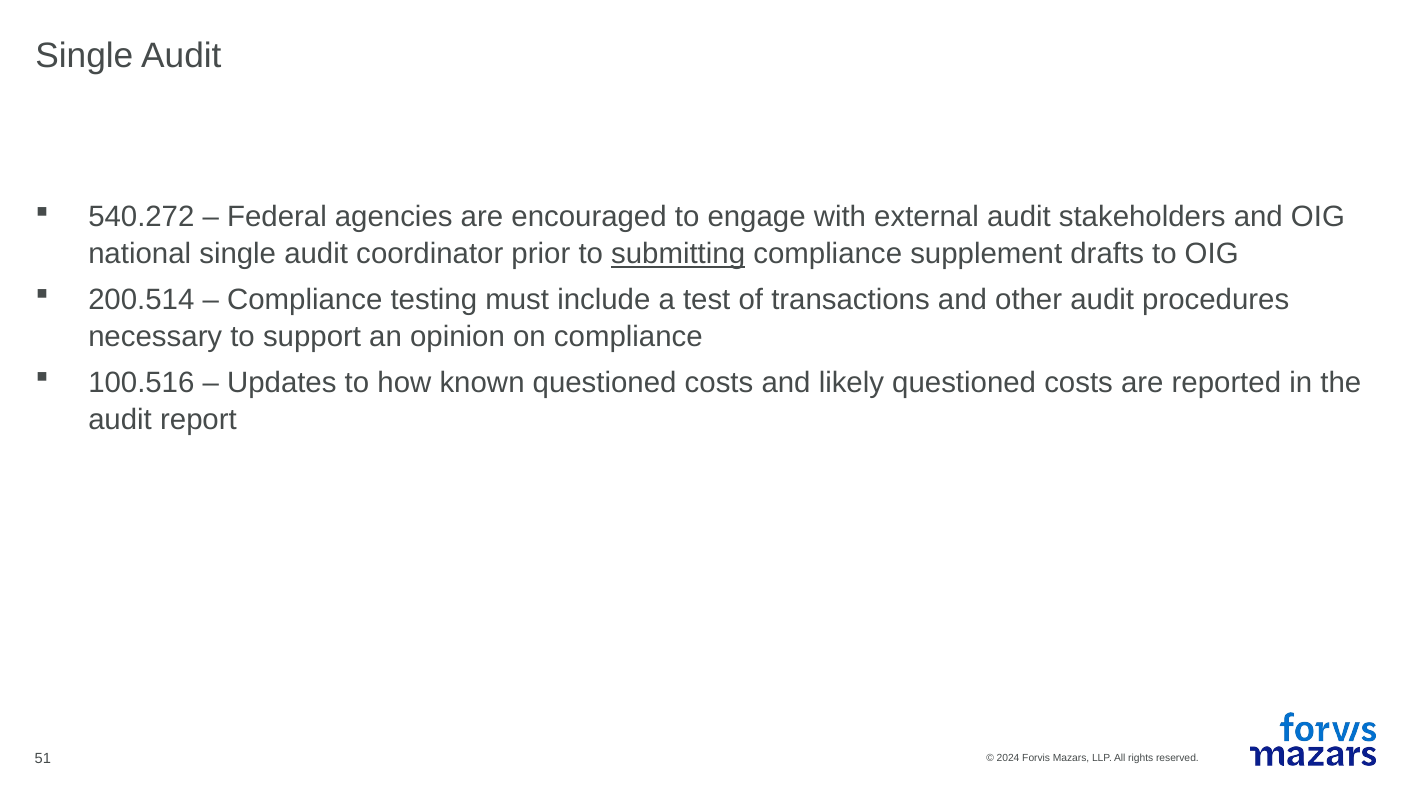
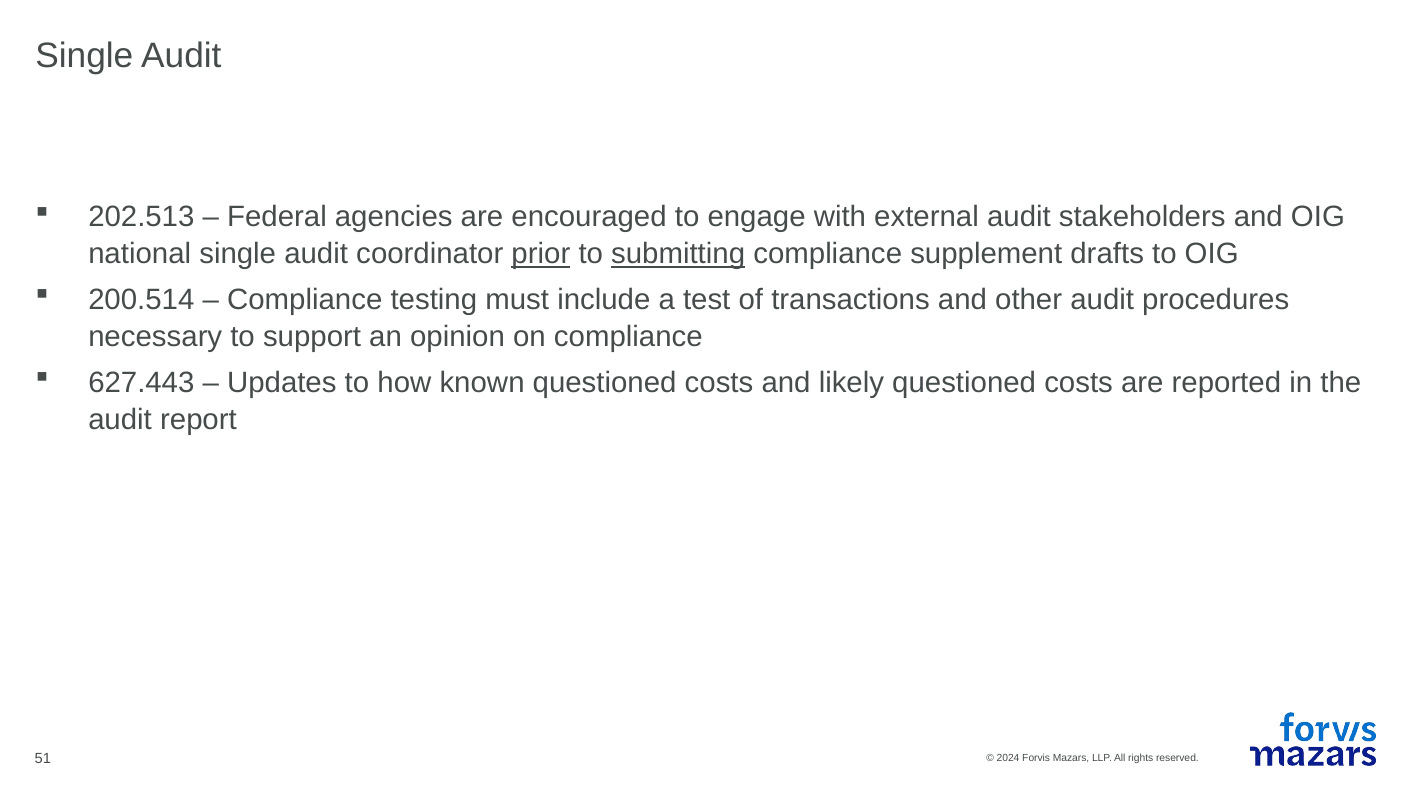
540.272: 540.272 -> 202.513
prior underline: none -> present
100.516: 100.516 -> 627.443
